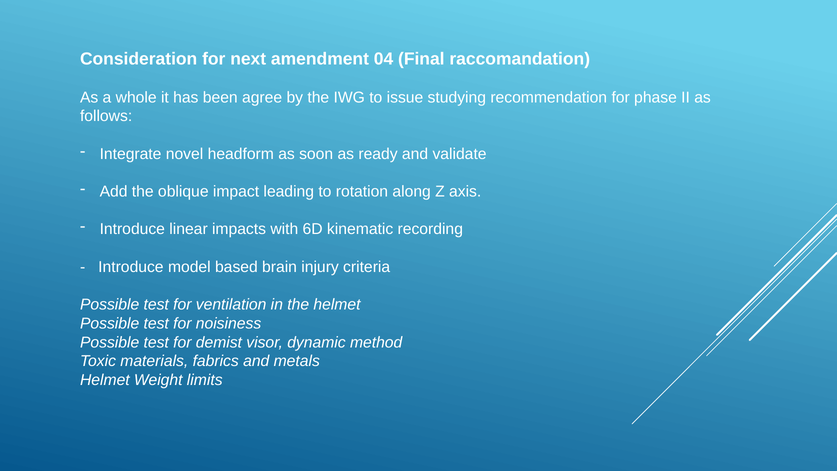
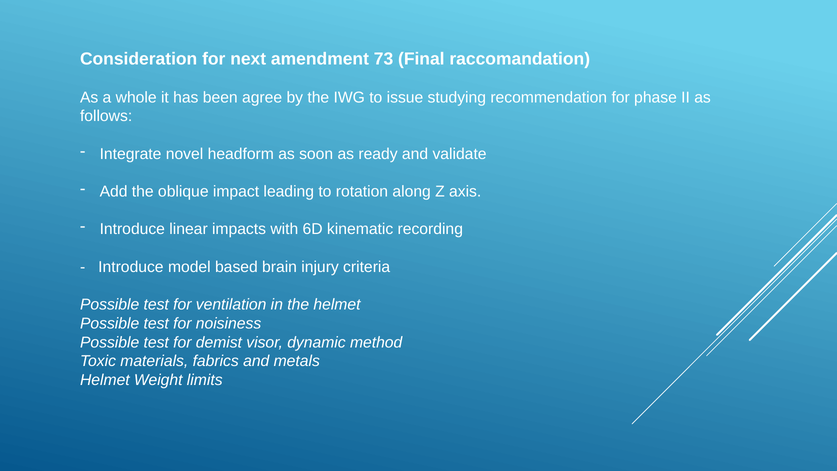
04: 04 -> 73
